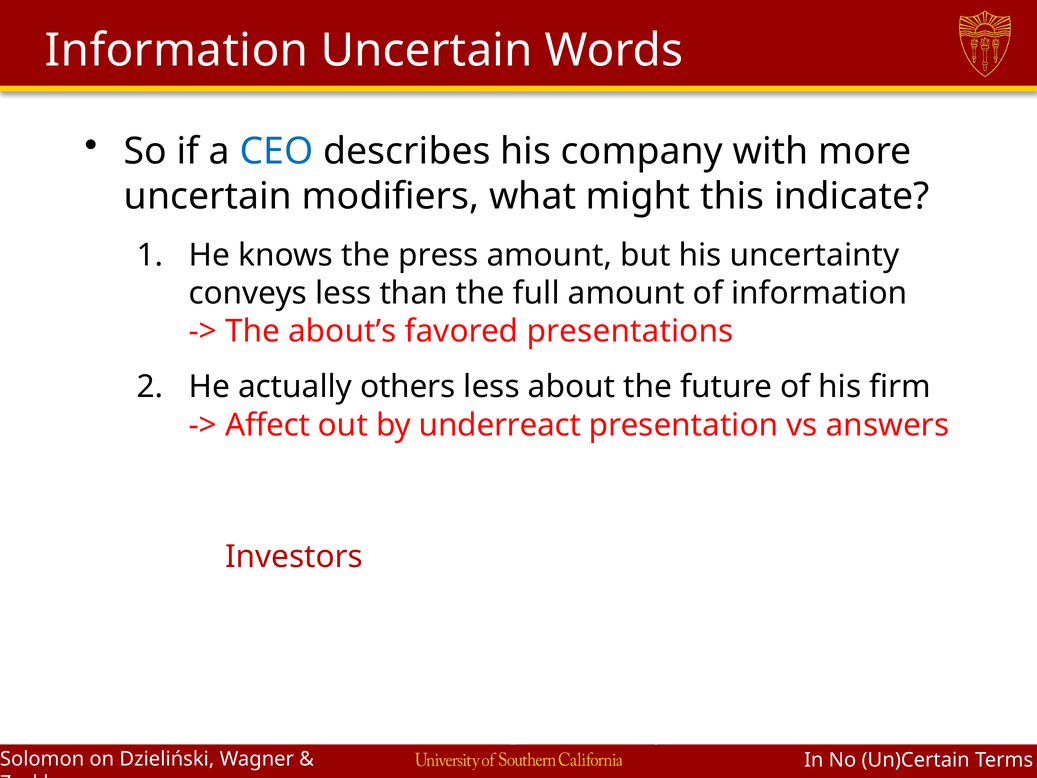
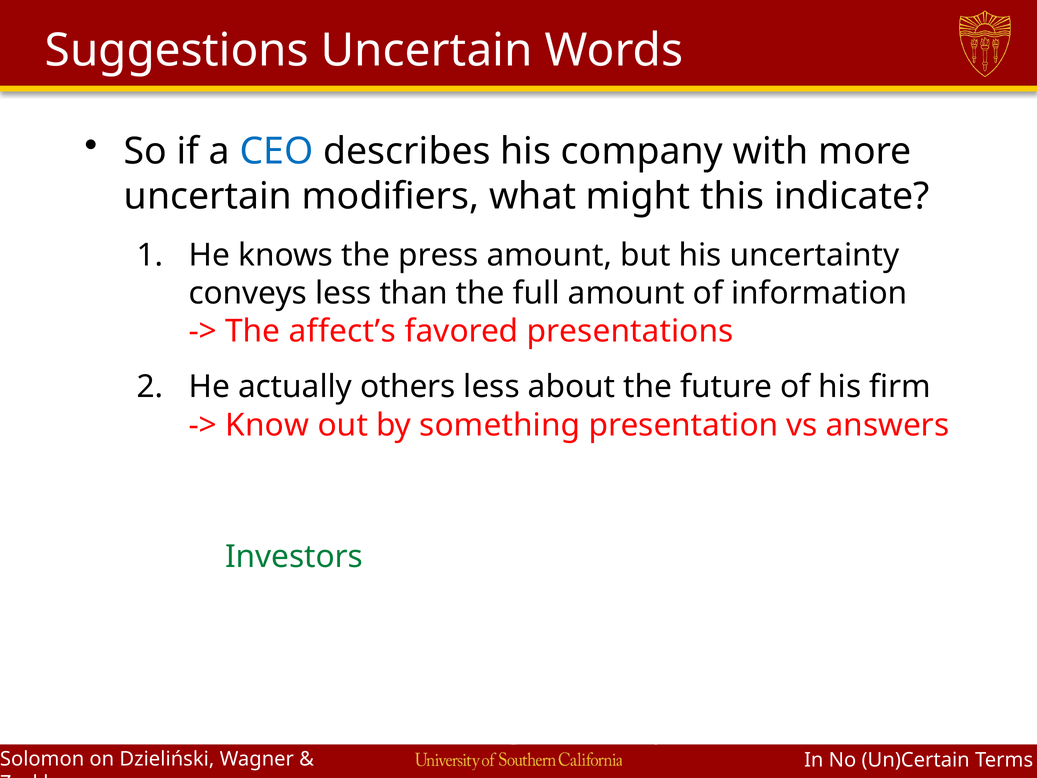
Information at (177, 51): Information -> Suggestions
about’s: about’s -> affect’s
Affect: Affect -> Know
by underreact: underreact -> something
Investors at (294, 557) colour: red -> green
